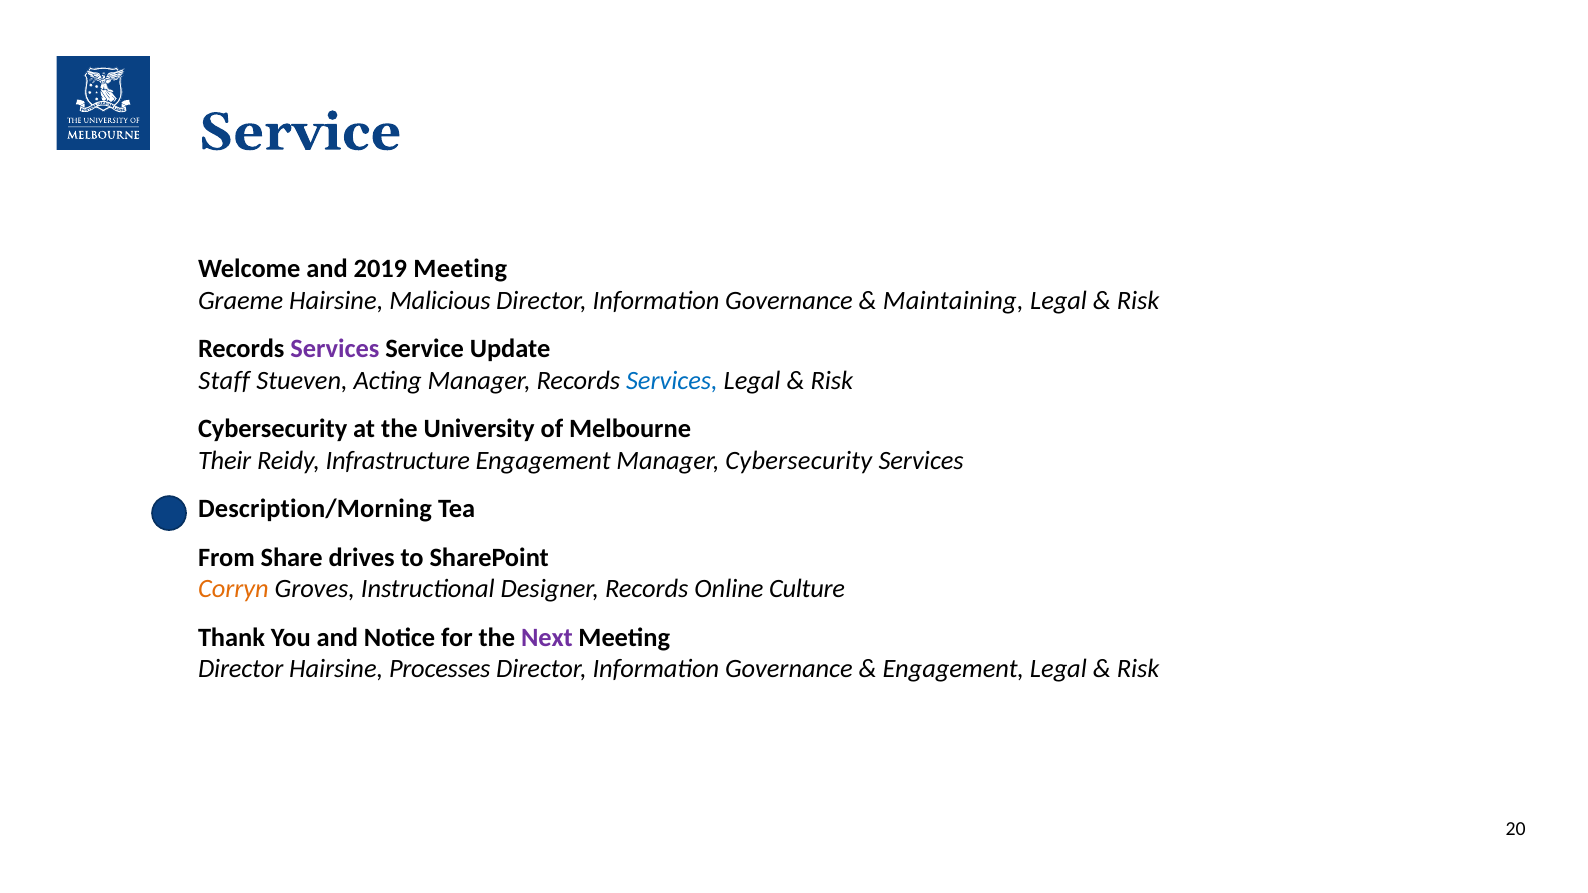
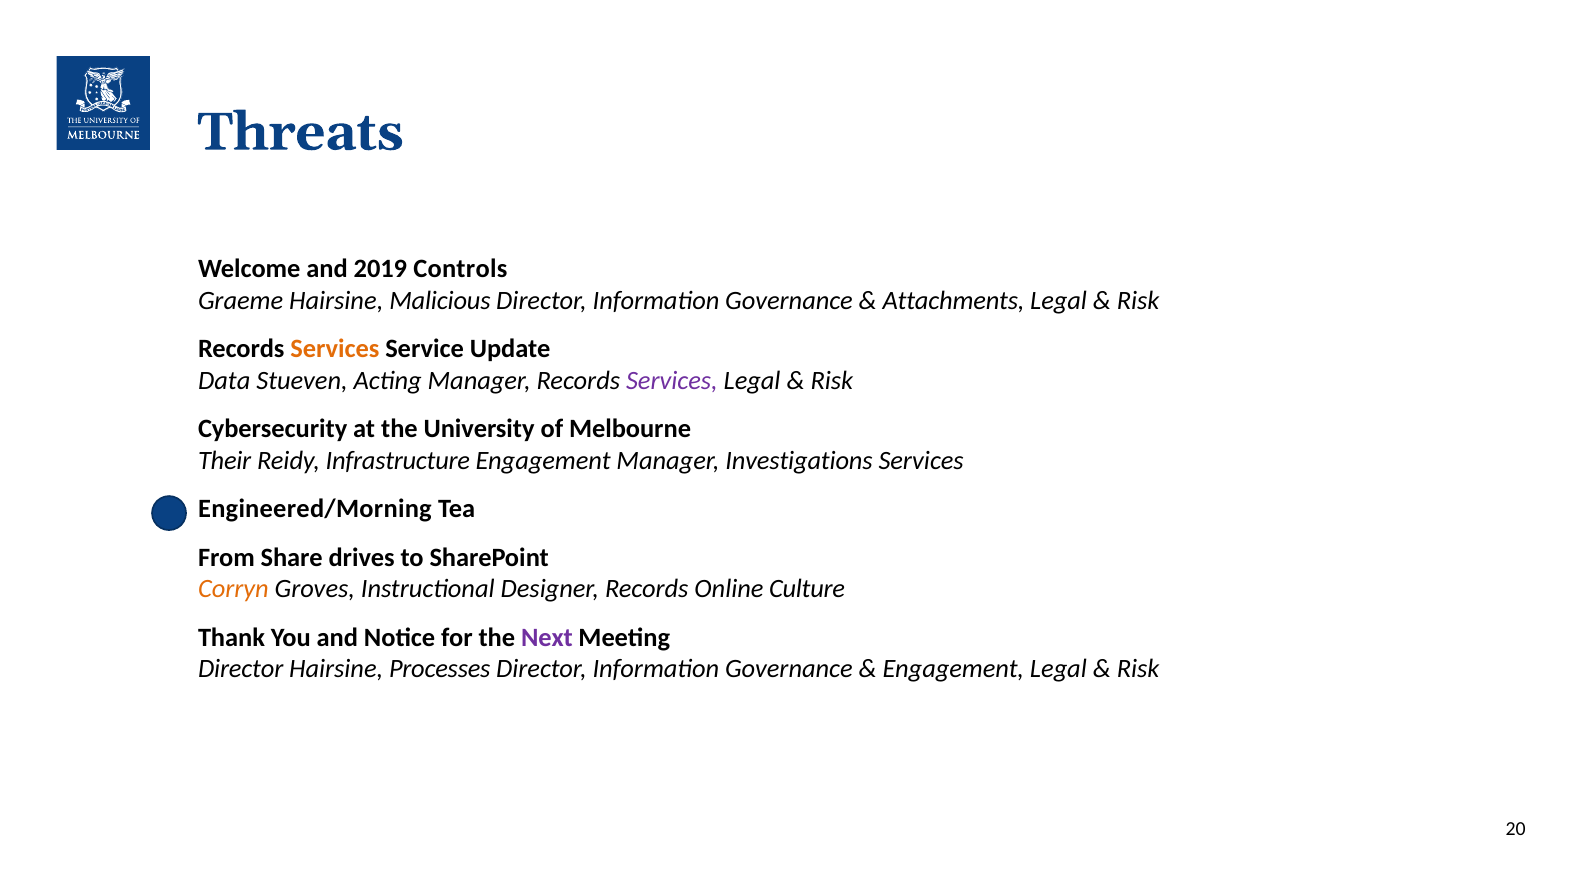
Service at (300, 132): Service -> Threats
2019 Meeting: Meeting -> Controls
Maintaining: Maintaining -> Attachments
Services at (335, 349) colour: purple -> orange
Staff: Staff -> Data
Services at (672, 381) colour: blue -> purple
Manager Cybersecurity: Cybersecurity -> Investigations
Description/Morning: Description/Morning -> Engineered/Morning
